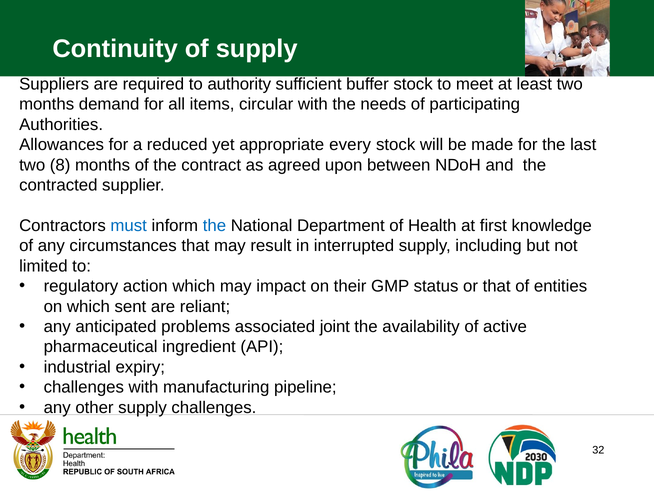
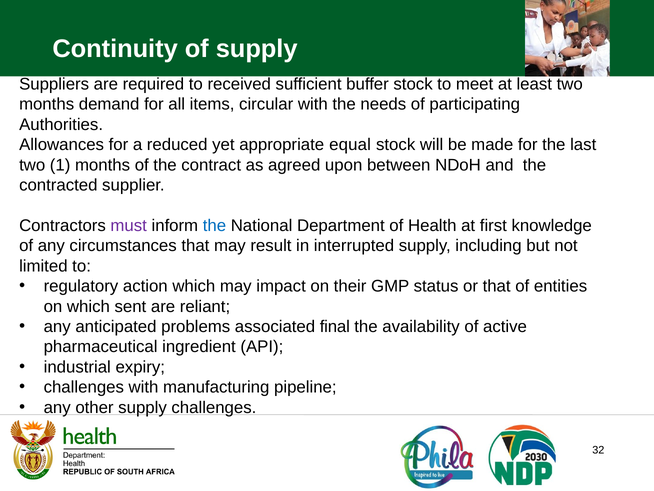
authority: authority -> received
every: every -> equal
8: 8 -> 1
must colour: blue -> purple
joint: joint -> final
